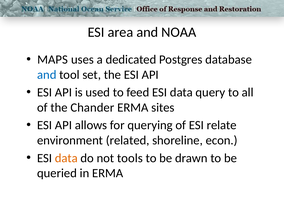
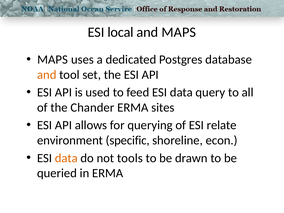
area: area -> local
and NOAA: NOAA -> MAPS
and at (47, 75) colour: blue -> orange
related: related -> specific
